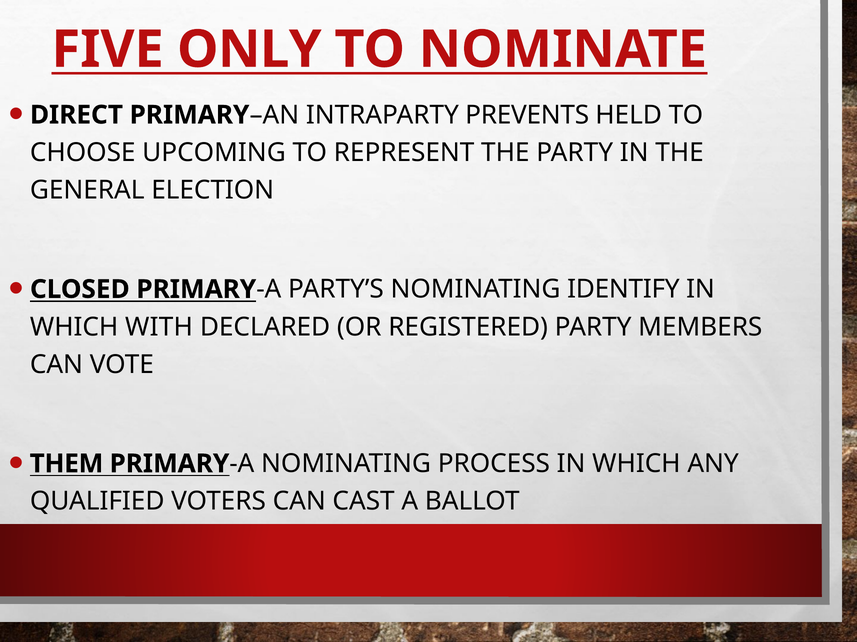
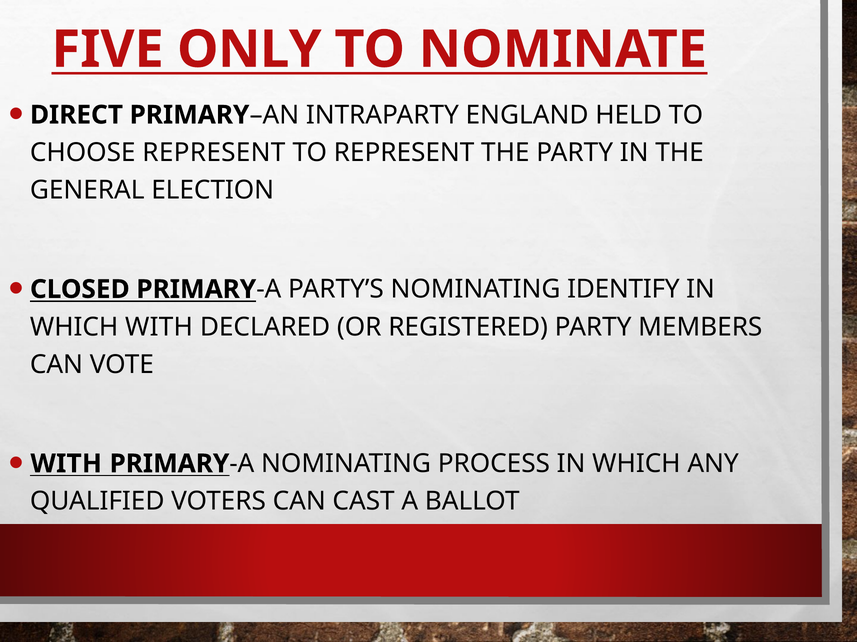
PREVENTS: PREVENTS -> ENGLAND
CHOOSE UPCOMING: UPCOMING -> REPRESENT
THEM at (66, 464): THEM -> WITH
